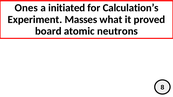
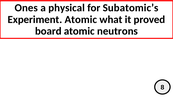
initiated: initiated -> physical
Calculation’s: Calculation’s -> Subatomic’s
Experiment Masses: Masses -> Atomic
